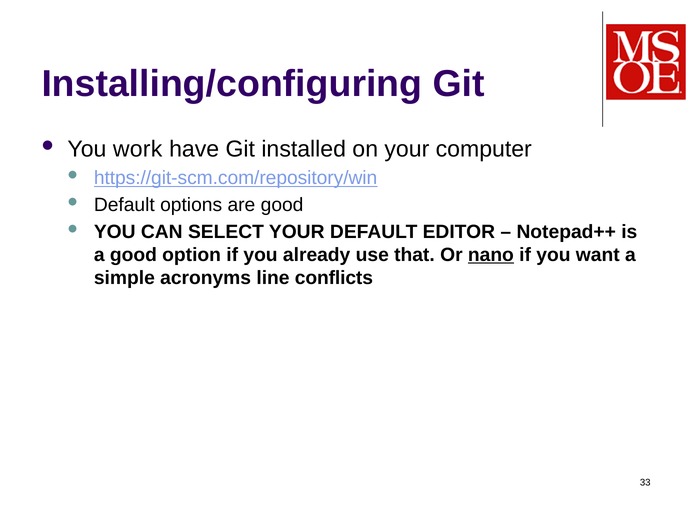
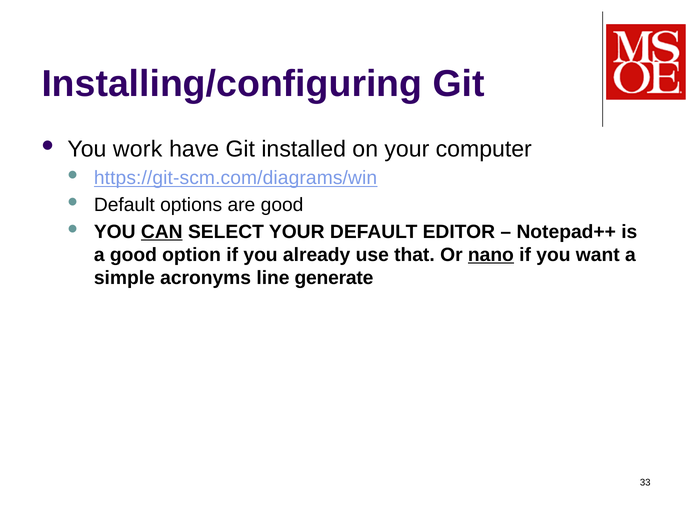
https://git-scm.com/repository/win: https://git-scm.com/repository/win -> https://git-scm.com/diagrams/win
CAN underline: none -> present
conflicts: conflicts -> generate
